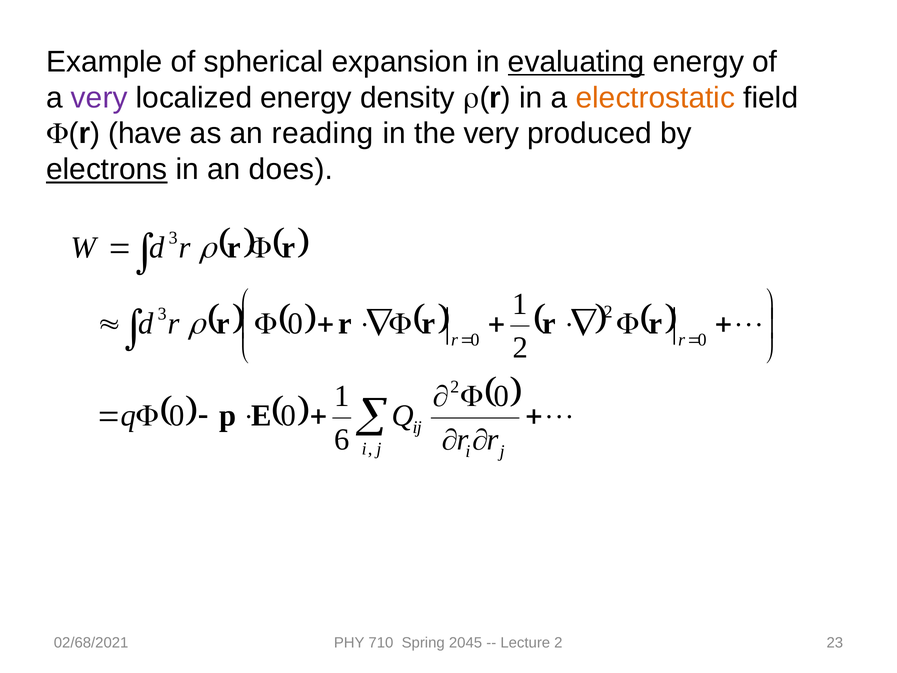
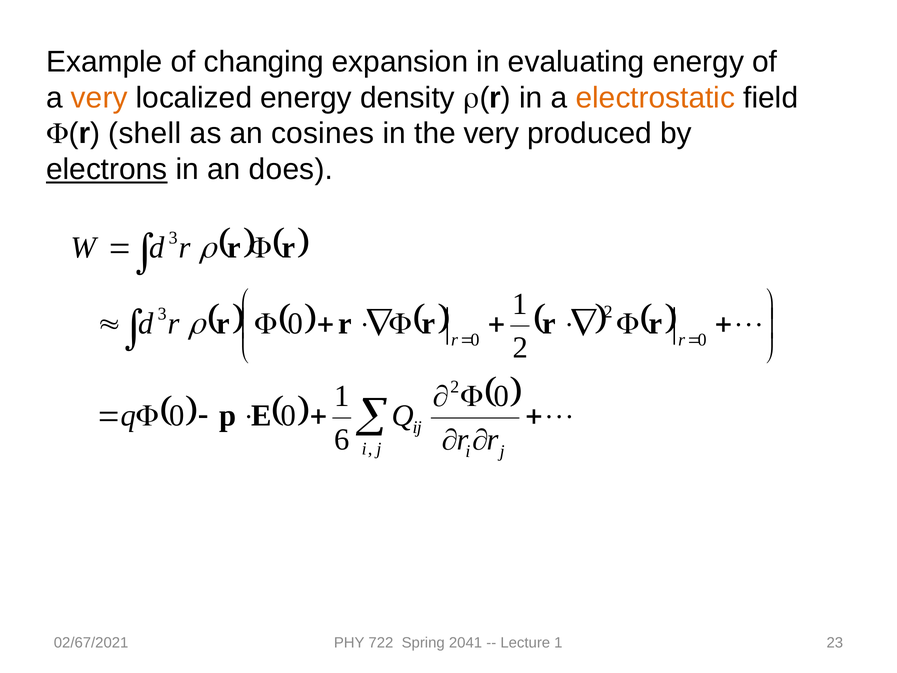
spherical: spherical -> changing
evaluating underline: present -> none
very at (99, 98) colour: purple -> orange
have: have -> shell
reading: reading -> cosines
02/68/2021: 02/68/2021 -> 02/67/2021
710: 710 -> 722
2045: 2045 -> 2041
Lecture 2: 2 -> 1
